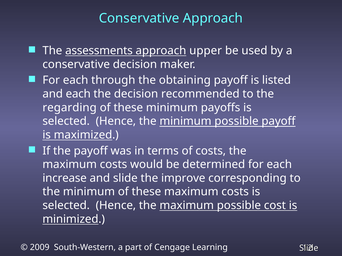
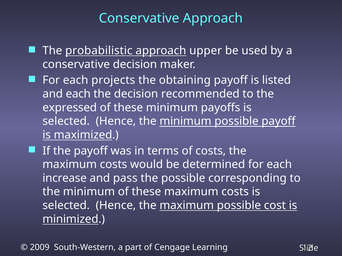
assessments: assessments -> probabilistic
through: through -> projects
regarding: regarding -> expressed
and slide: slide -> pass
the improve: improve -> possible
